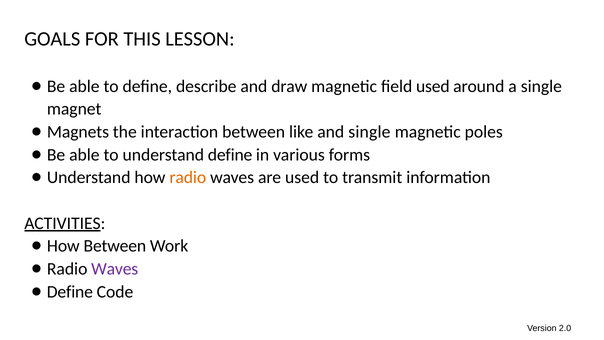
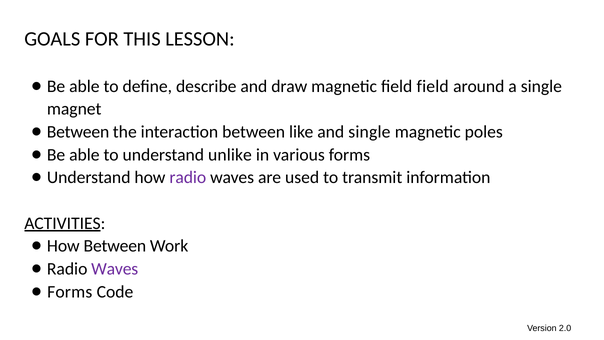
field used: used -> field
Magnets at (78, 132): Magnets -> Between
understand define: define -> unlike
radio at (188, 177) colour: orange -> purple
Define at (70, 292): Define -> Forms
